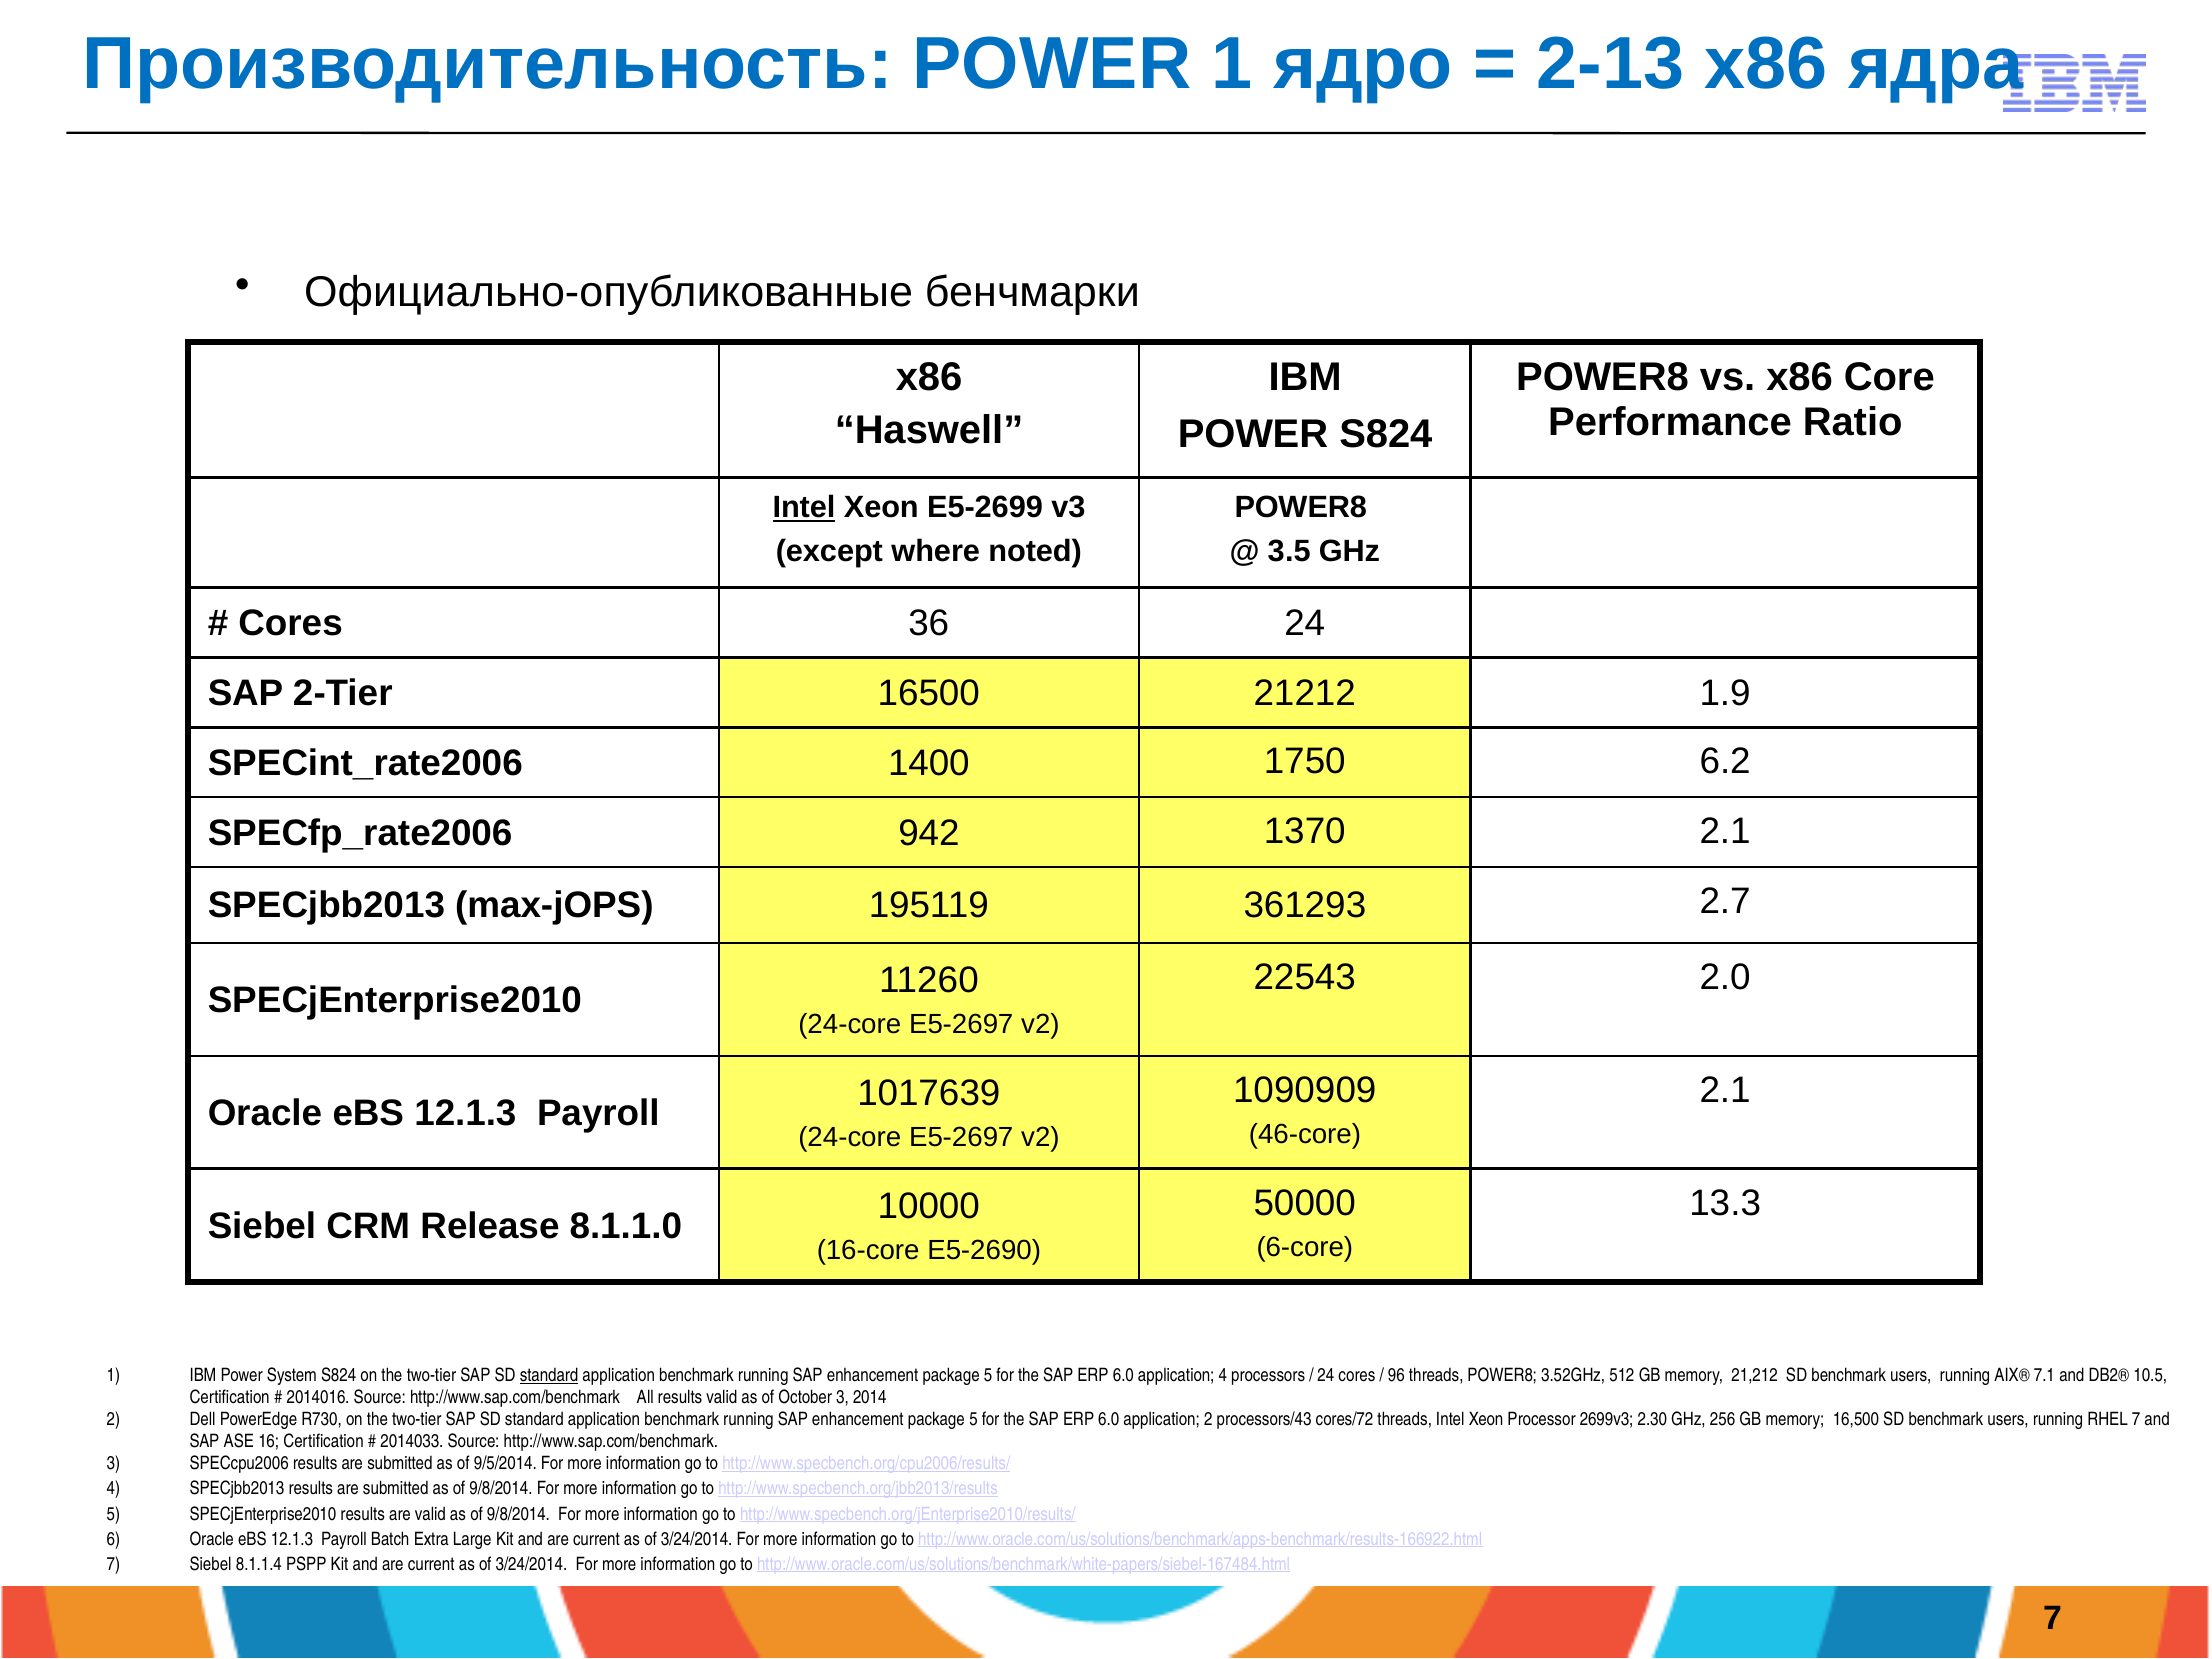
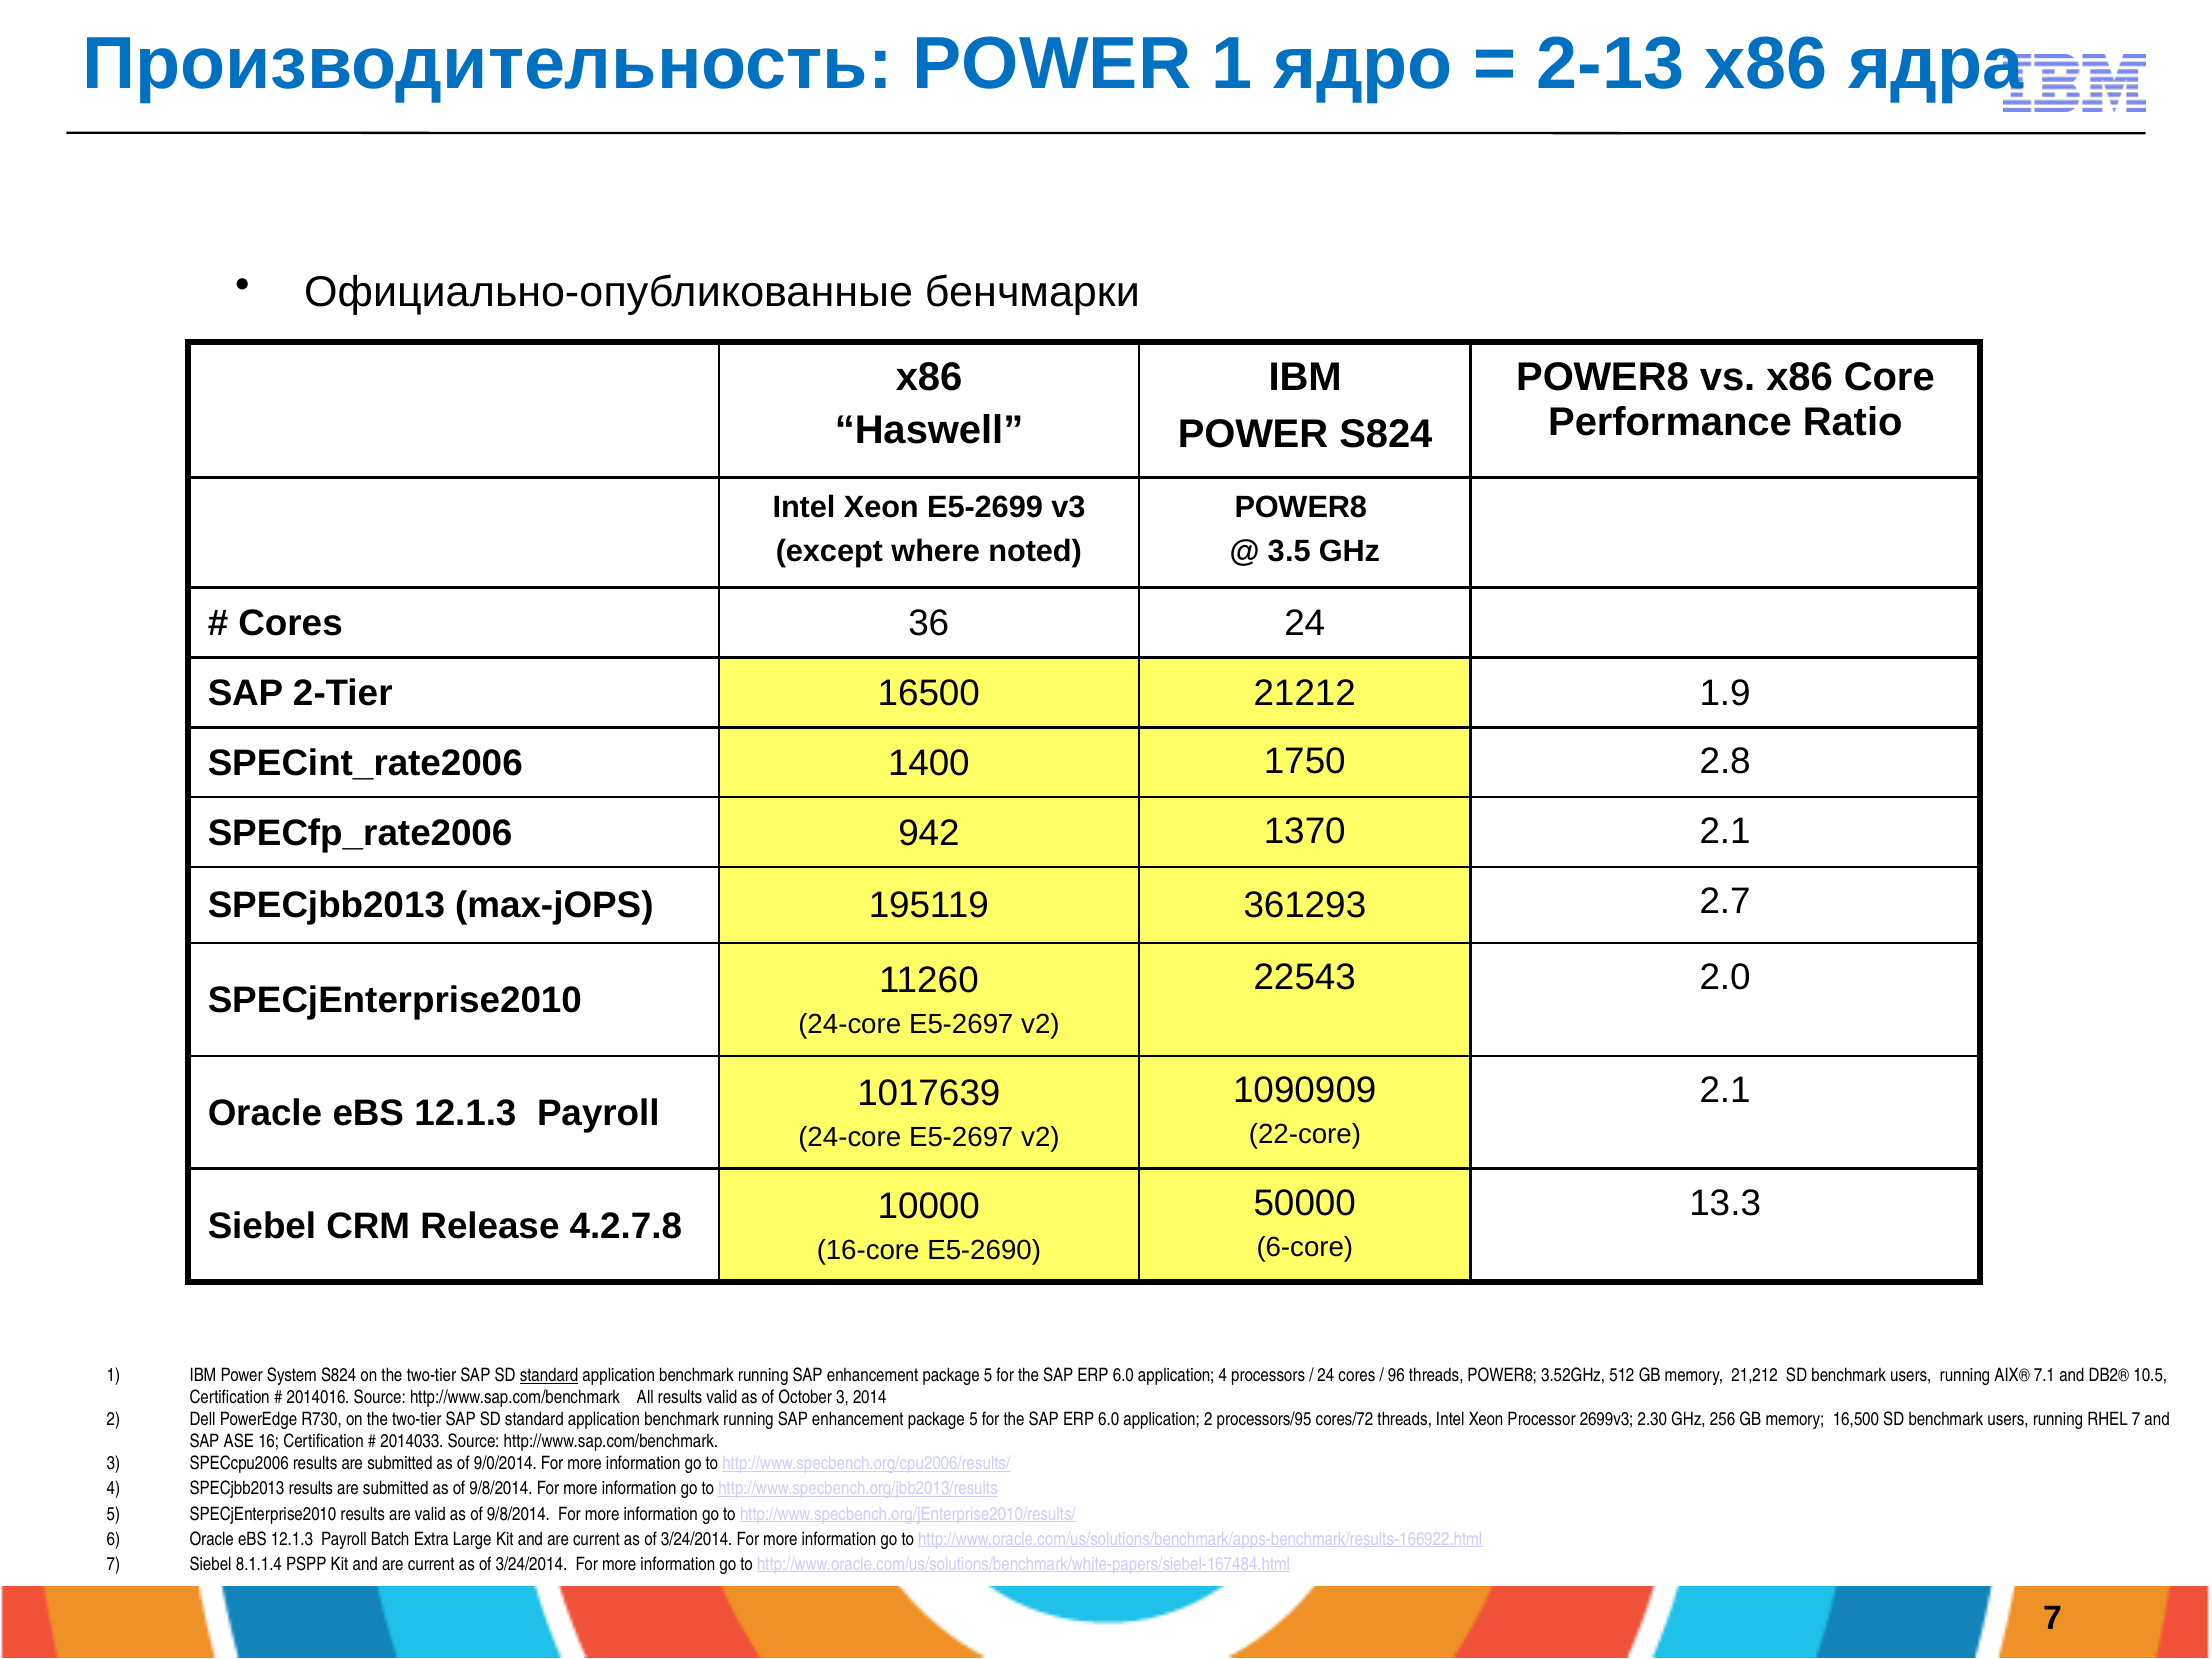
Intel at (804, 508) underline: present -> none
6.2: 6.2 -> 2.8
46-core: 46-core -> 22-core
8.1.1.0: 8.1.1.0 -> 4.2.7.8
processors/43: processors/43 -> processors/95
9/5/2014: 9/5/2014 -> 9/0/2014
